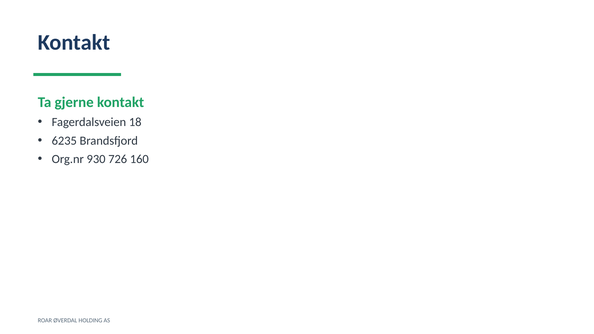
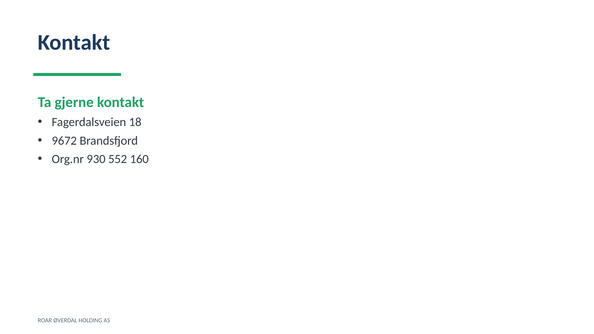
6235: 6235 -> 9672
726: 726 -> 552
